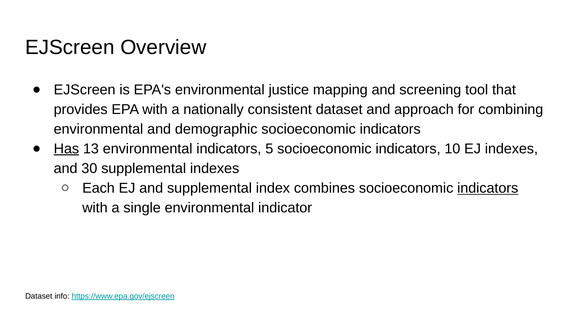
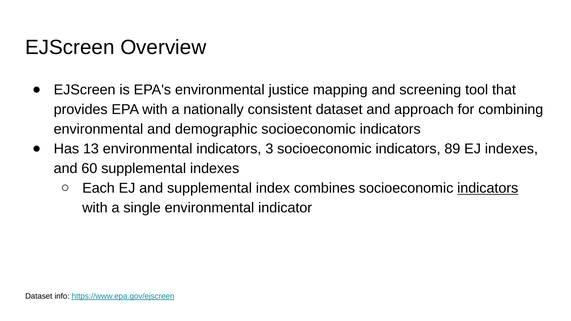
Has underline: present -> none
5: 5 -> 3
10: 10 -> 89
30: 30 -> 60
